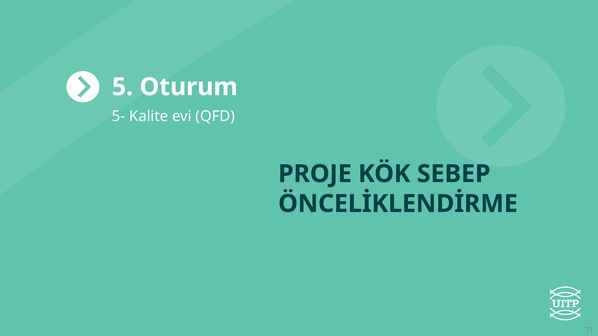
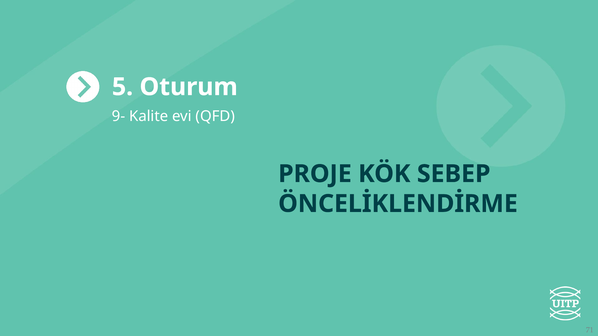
5-: 5- -> 9-
